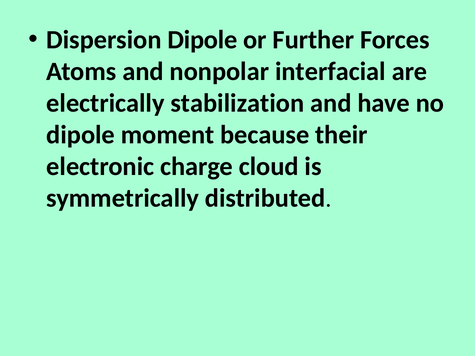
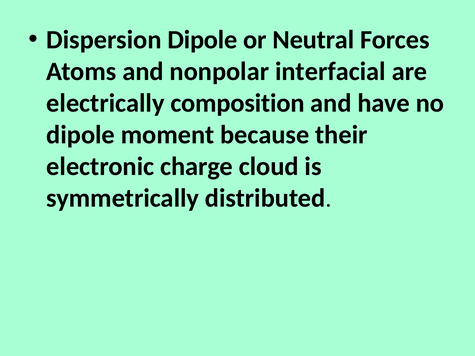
Further: Further -> Neutral
stabilization: stabilization -> composition
